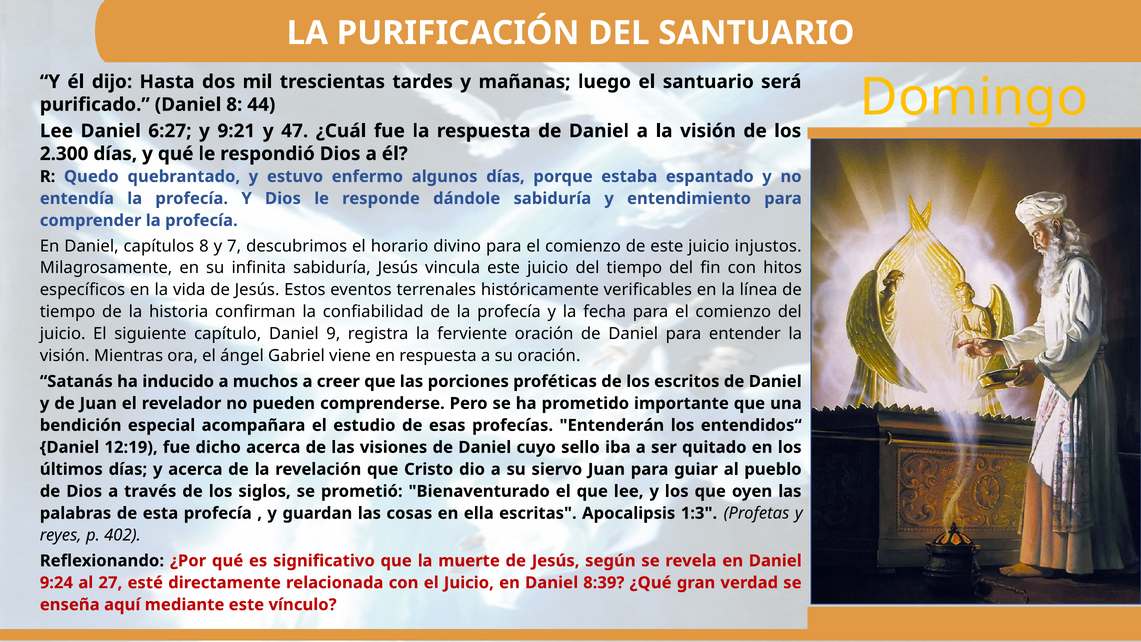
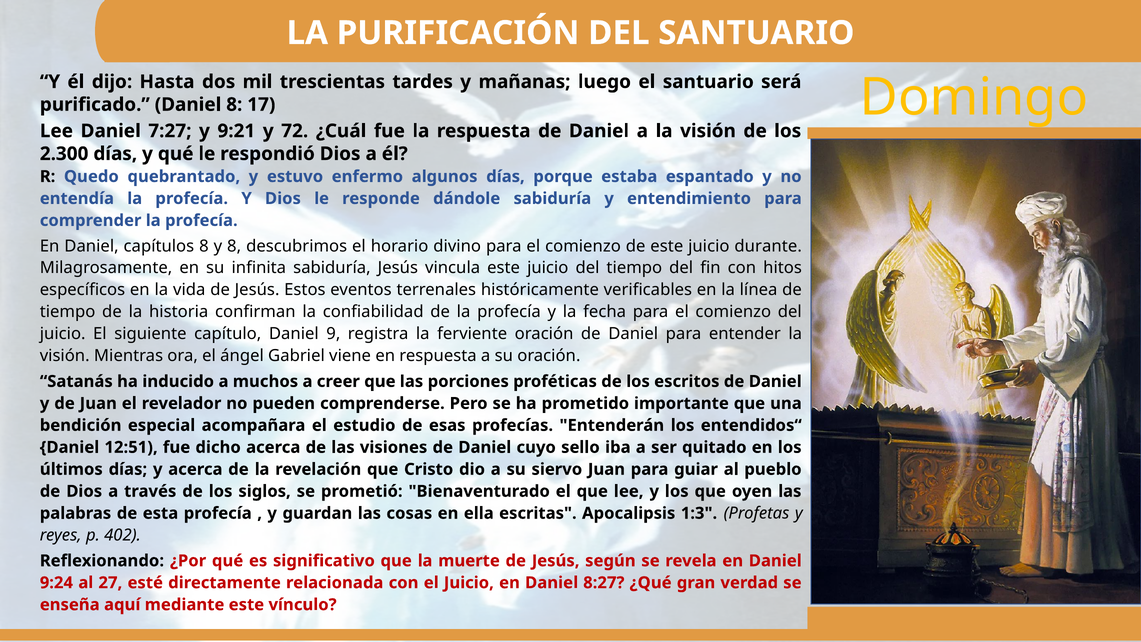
44: 44 -> 17
6:27: 6:27 -> 7:27
47: 47 -> 72
y 7: 7 -> 8
injustos: injustos -> durante
12:19: 12:19 -> 12:51
8:39: 8:39 -> 8:27
